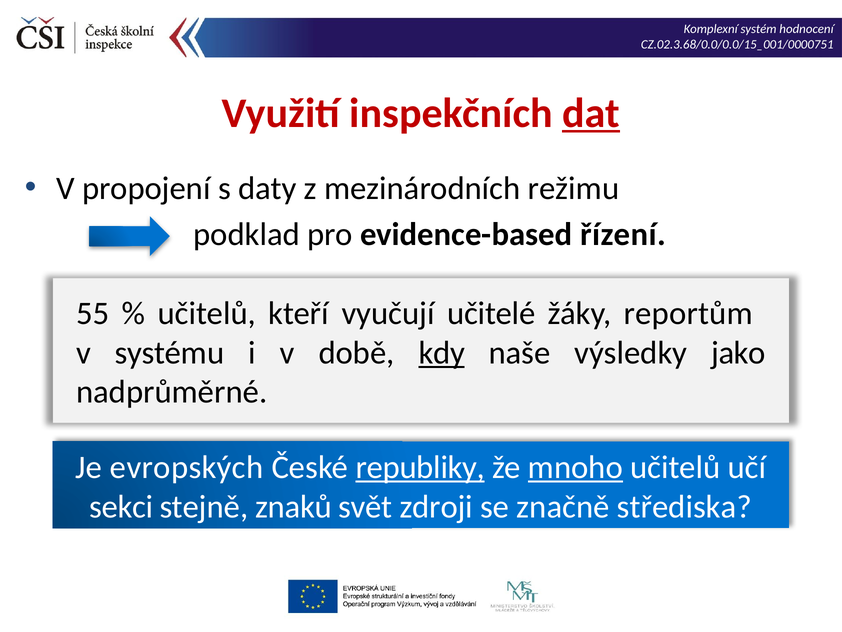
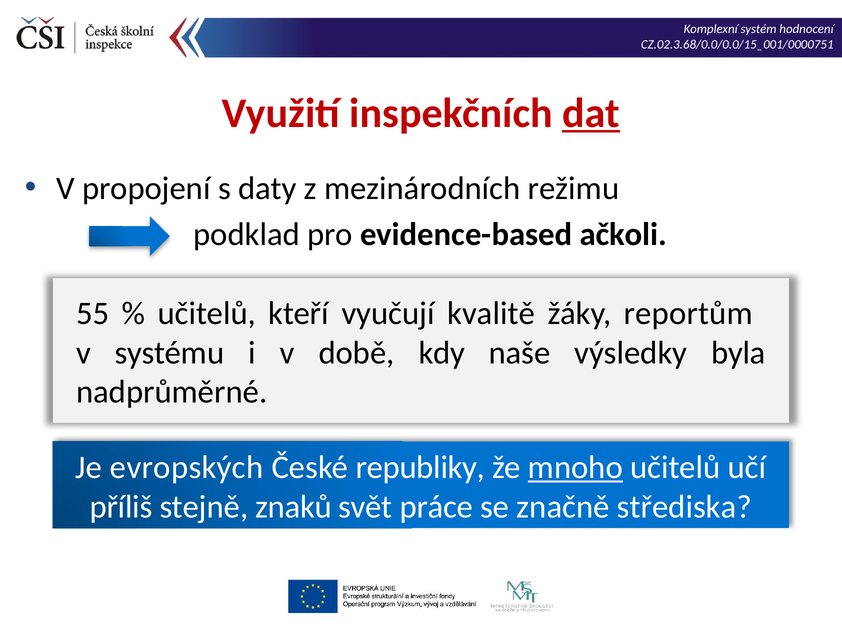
řízení: řízení -> ačkoli
učitelé: učitelé -> kvalitě
kdy underline: present -> none
jako: jako -> byla
republiky underline: present -> none
sekci: sekci -> příliš
zdroji: zdroji -> práce
